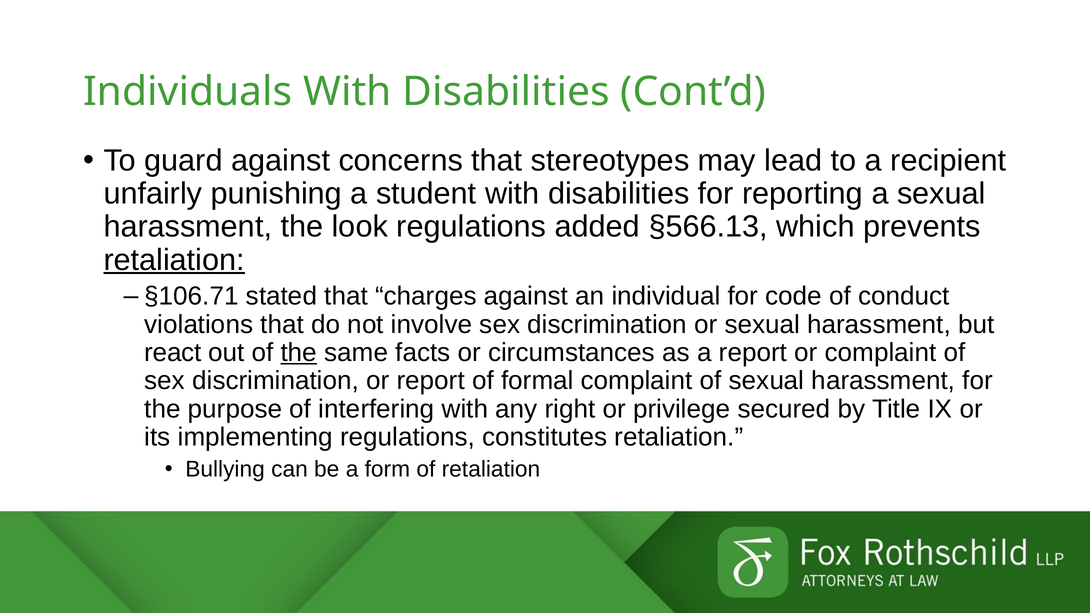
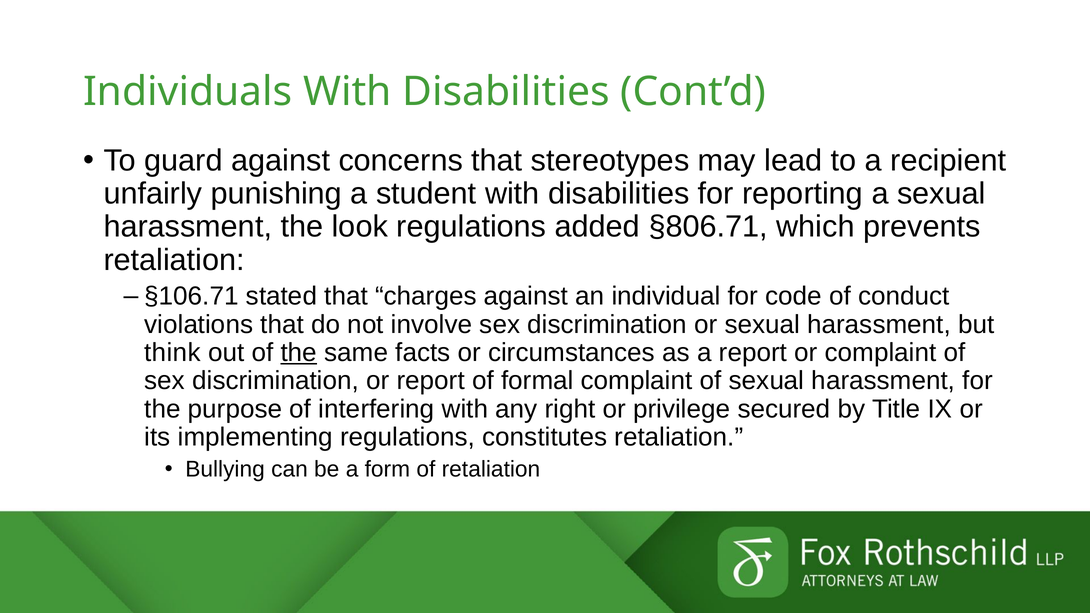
§566.13: §566.13 -> §806.71
retaliation at (174, 260) underline: present -> none
react: react -> think
